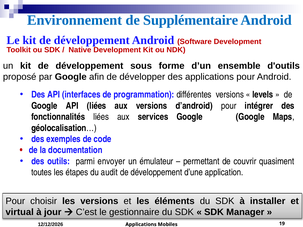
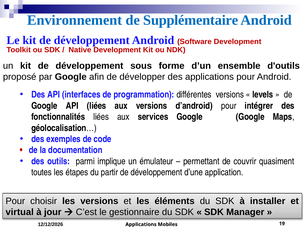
envoyer: envoyer -> implique
audit: audit -> partir
